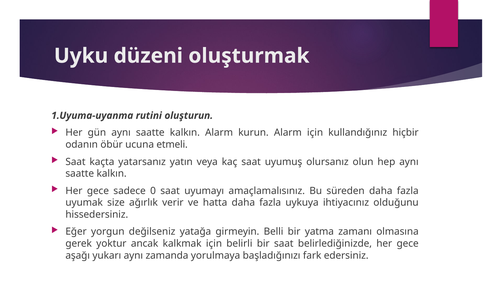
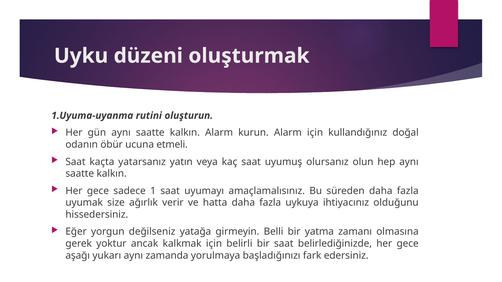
hiçbir: hiçbir -> doğal
0: 0 -> 1
